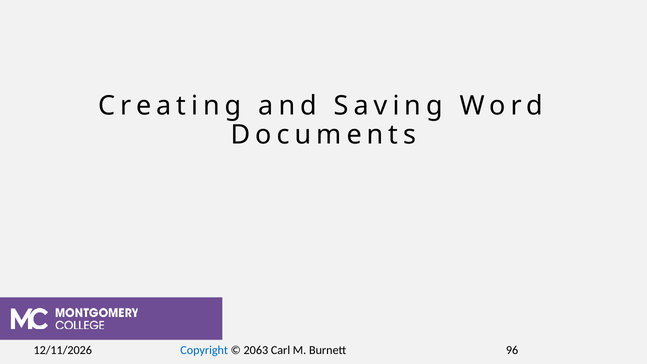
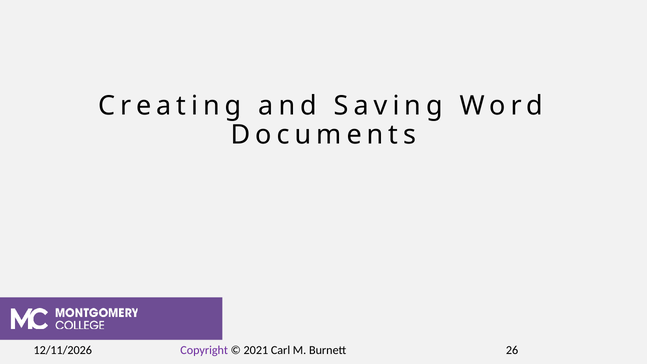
Copyright colour: blue -> purple
2063: 2063 -> 2021
96: 96 -> 26
